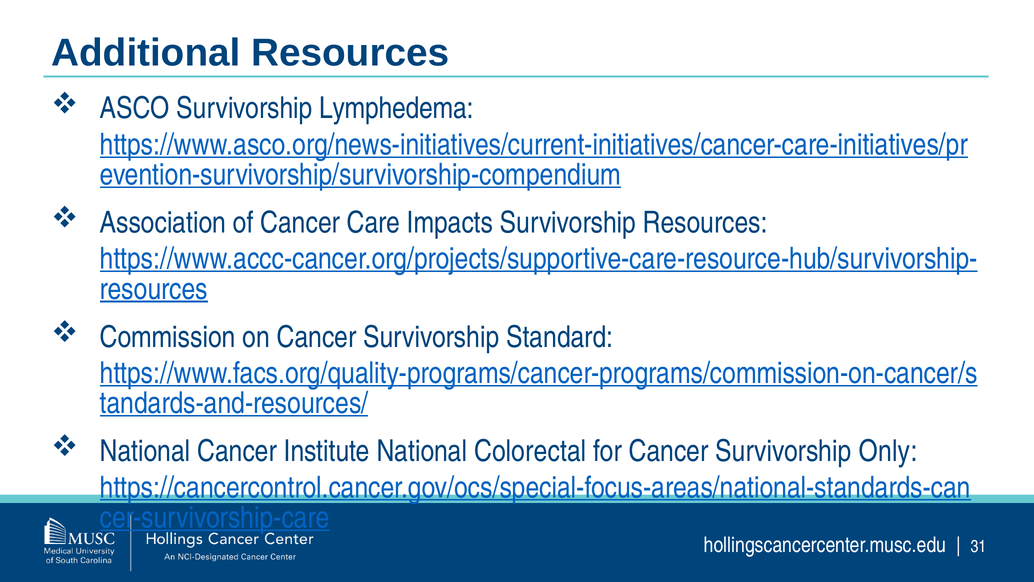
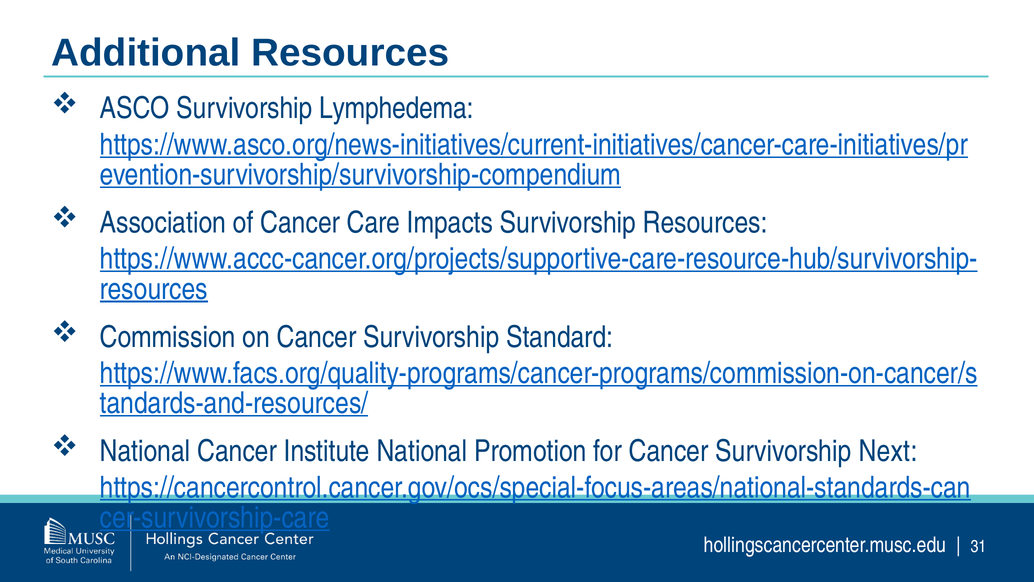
Colorectal: Colorectal -> Promotion
Only: Only -> Next
